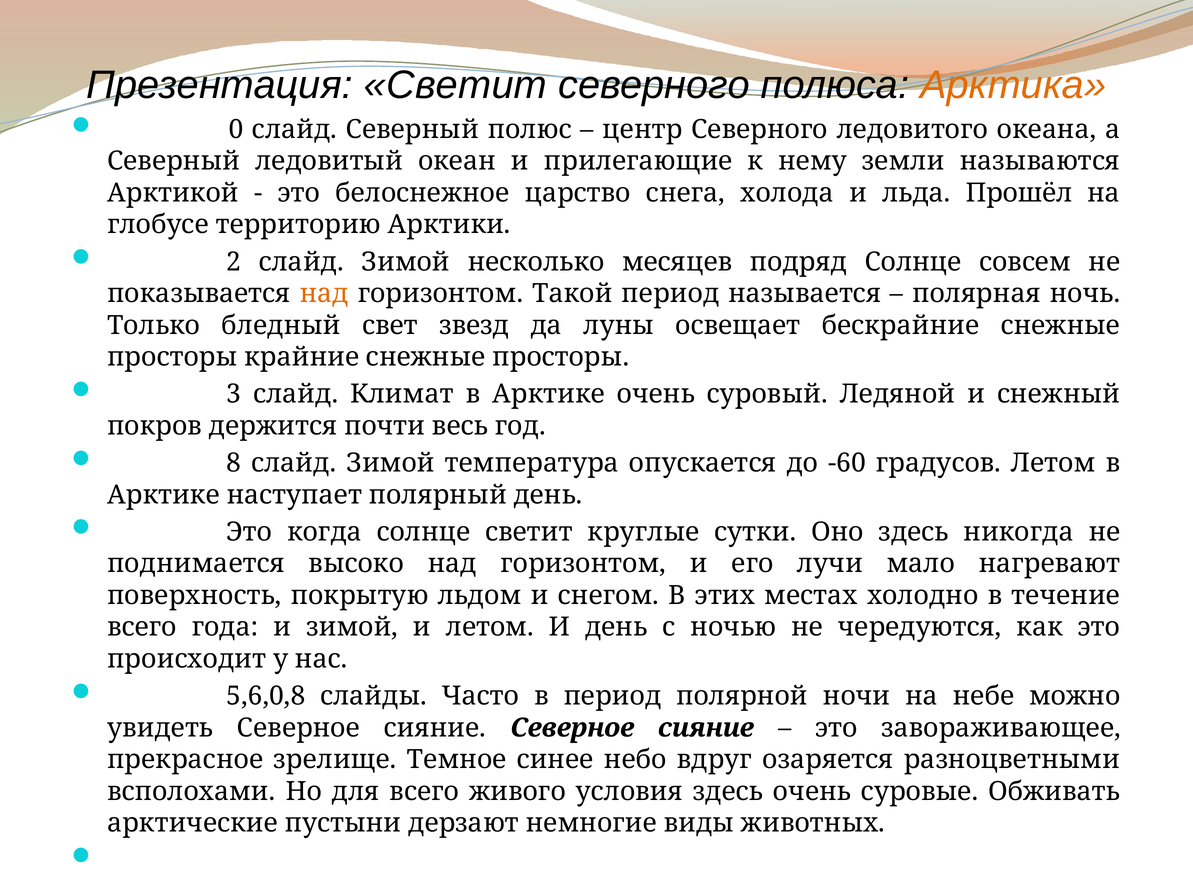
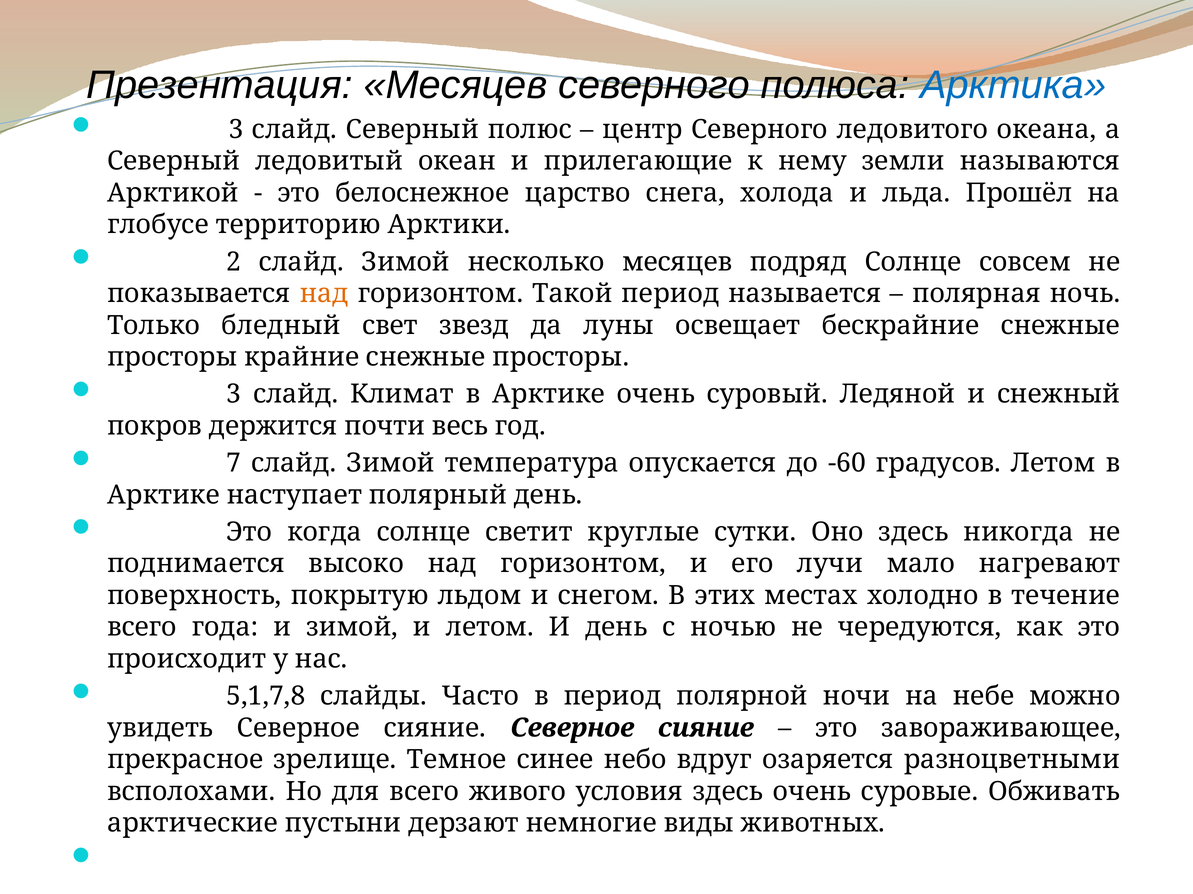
Презентация Светит: Светит -> Месяцев
Арктика colour: orange -> blue
0 at (236, 130): 0 -> 3
8: 8 -> 7
5,6,0,8: 5,6,0,8 -> 5,1,7,8
